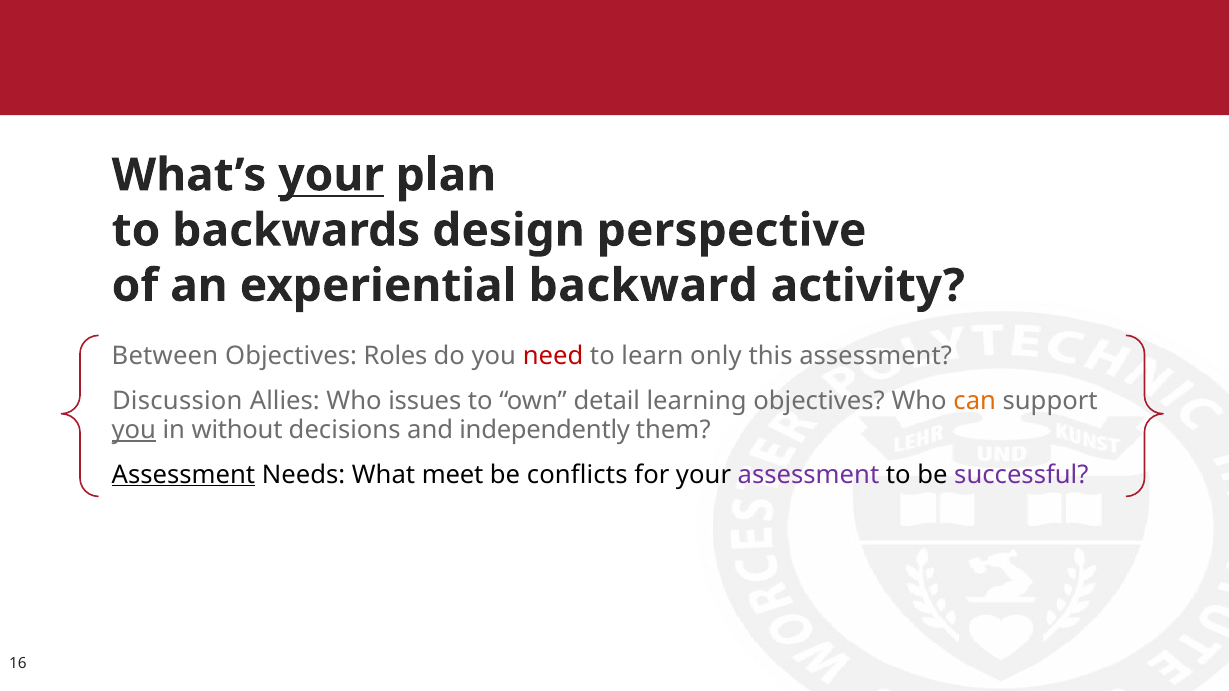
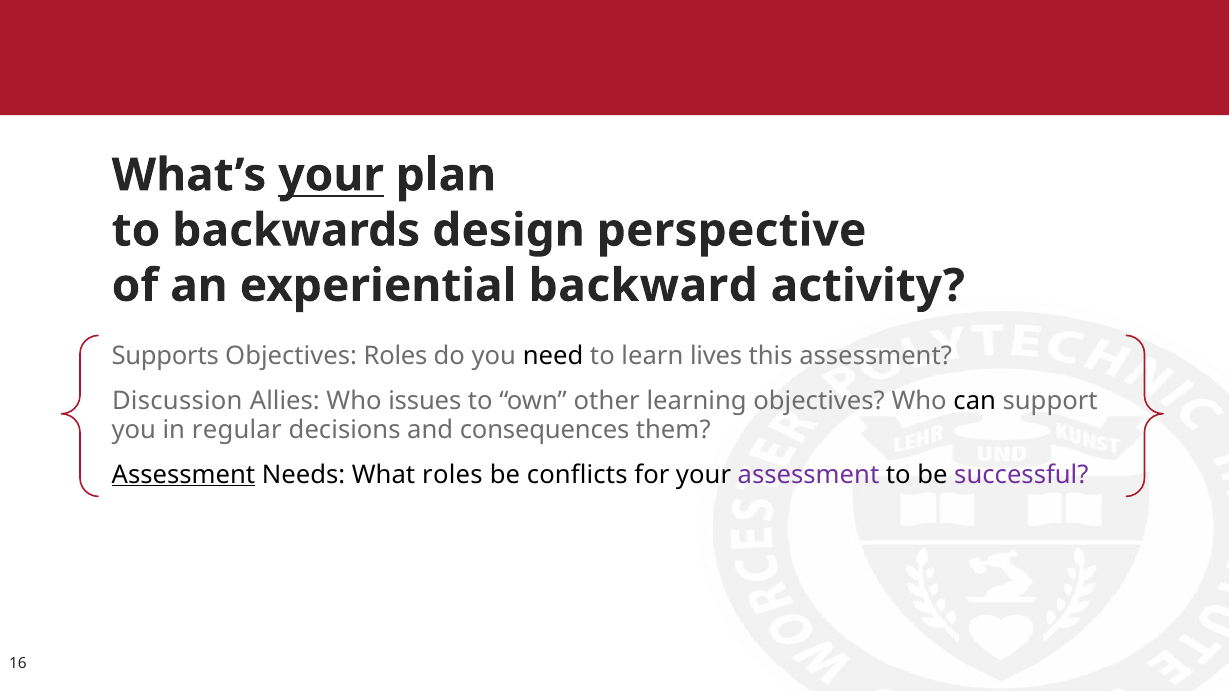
Between: Between -> Supports
need colour: red -> black
only: only -> lives
detail: detail -> other
can colour: orange -> black
you at (134, 430) underline: present -> none
without: without -> regular
independently: independently -> consequences
What meet: meet -> roles
